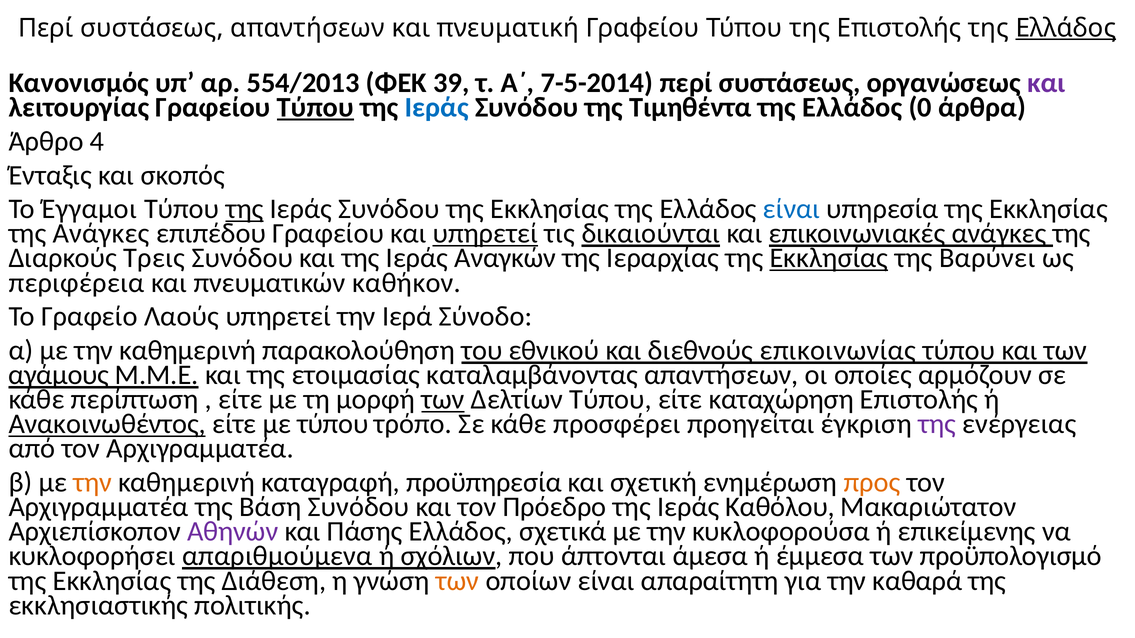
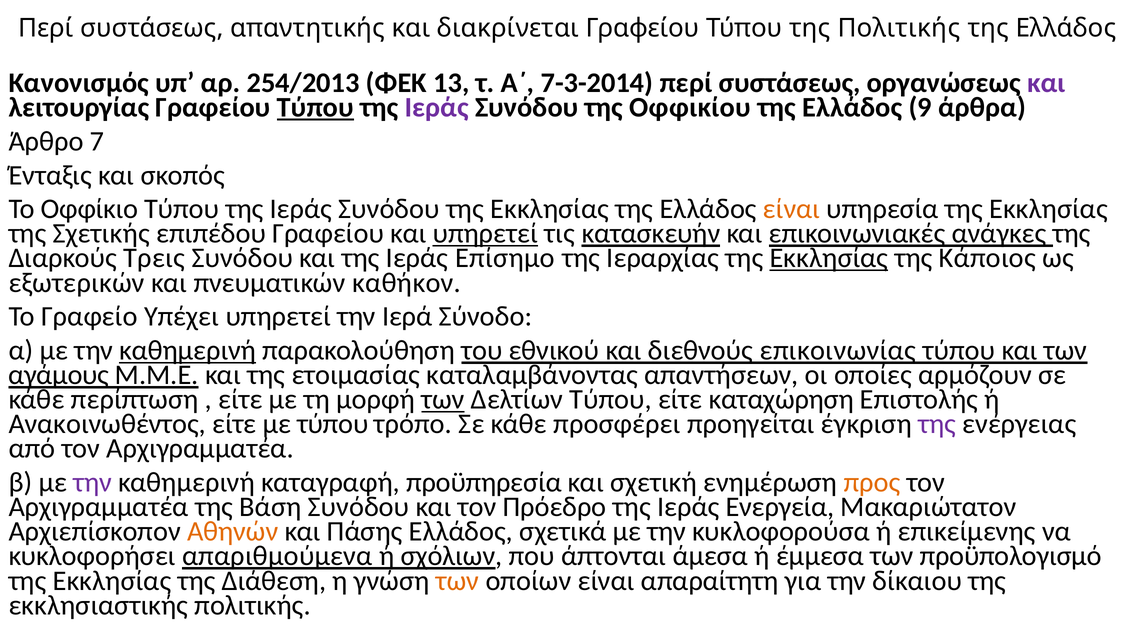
συστάσεως απαντήσεων: απαντήσεων -> απαντητικής
πνευματική: πνευματική -> διακρίνεται
της Επιστολής: Επιστολής -> Πολιτικής
Ελλάδος at (1066, 28) underline: present -> none
554/2013: 554/2013 -> 254/2013
39: 39 -> 13
7-5-2014: 7-5-2014 -> 7-3-2014
Ιεράς at (437, 107) colour: blue -> purple
Τιμηθέντα: Τιμηθέντα -> Οφφικίου
0: 0 -> 9
4: 4 -> 7
Έγγαμοι: Έγγαμοι -> Οφφίκιο
της at (245, 209) underline: present -> none
είναι at (791, 209) colour: blue -> orange
της Ανάγκες: Ανάγκες -> Σχετικής
δικαιούνται: δικαιούνται -> κατασκευήν
Αναγκών: Αναγκών -> Επίσημο
Βαρύνει: Βαρύνει -> Κάποιος
περιφέρεια: περιφέρεια -> εξωτερικών
Λαούς: Λαούς -> Υπέχει
καθημερινή at (188, 351) underline: none -> present
Ανακοινωθέντος underline: present -> none
την at (93, 483) colour: orange -> purple
Καθόλου: Καθόλου -> Ενεργεία
Αθηνών colour: purple -> orange
καθαρά: καθαρά -> δίκαιου
